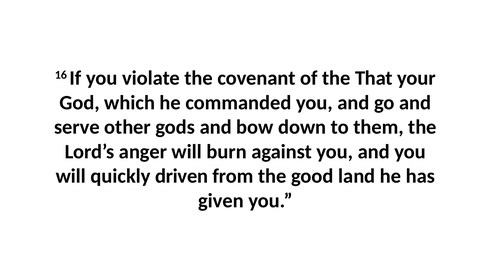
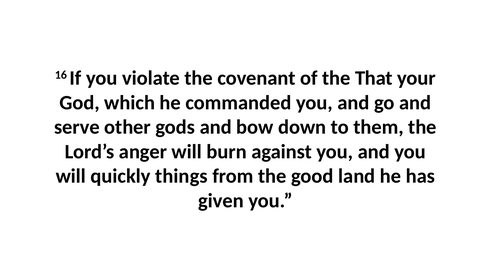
driven: driven -> things
